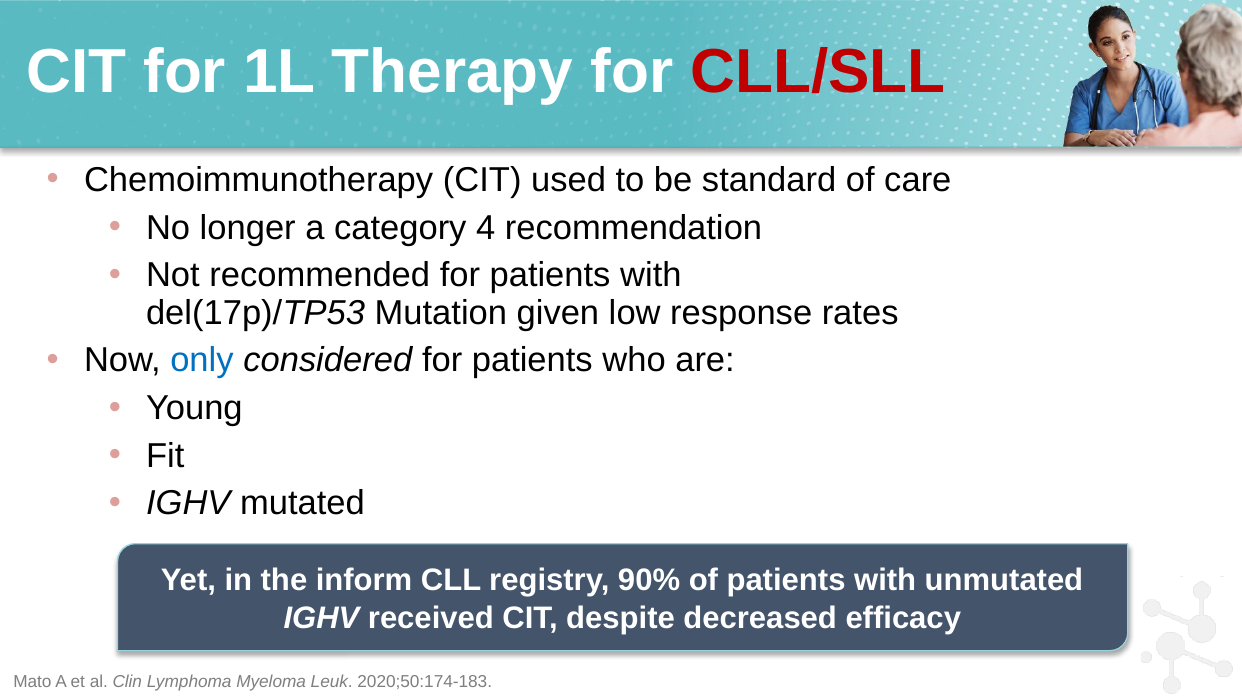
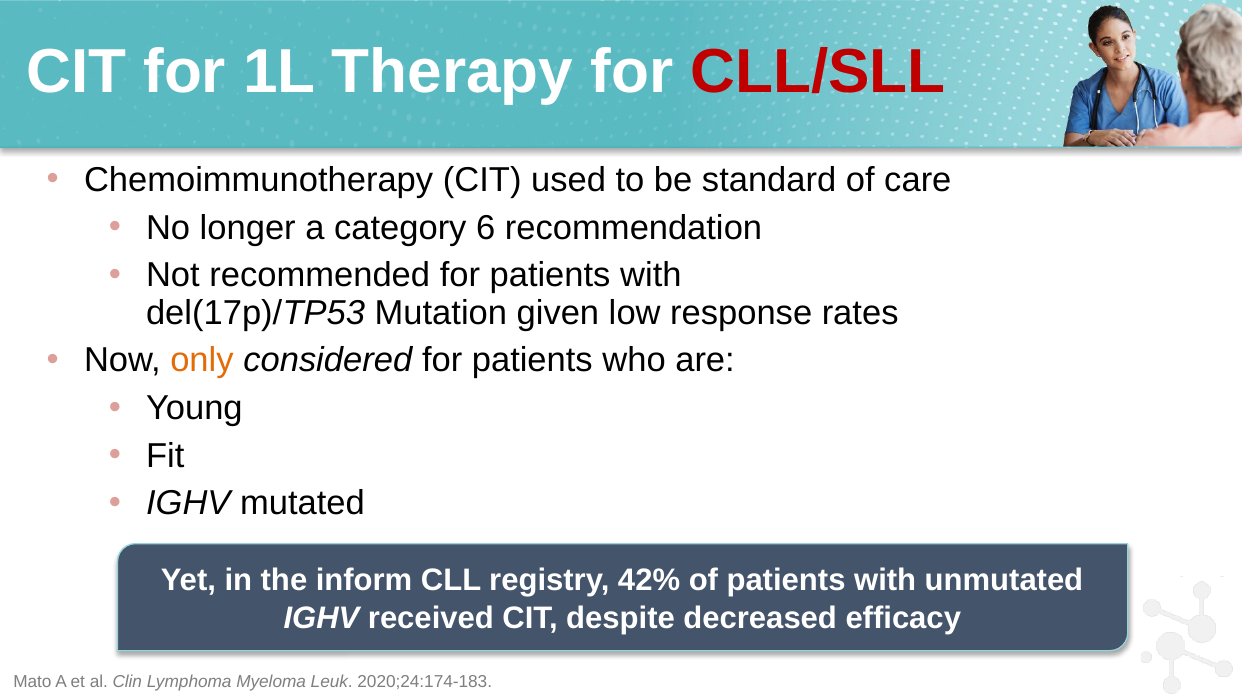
4: 4 -> 6
only colour: blue -> orange
90%: 90% -> 42%
2020;50:174-183: 2020;50:174-183 -> 2020;24:174-183
